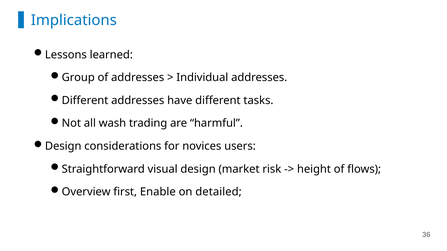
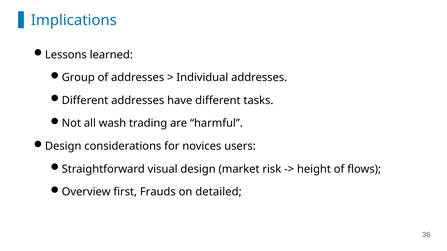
Enable: Enable -> Frauds
